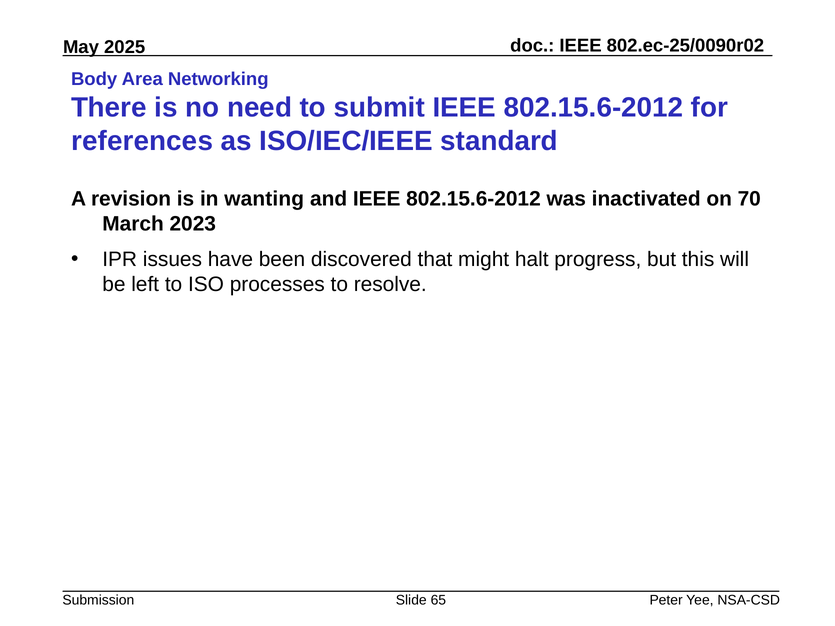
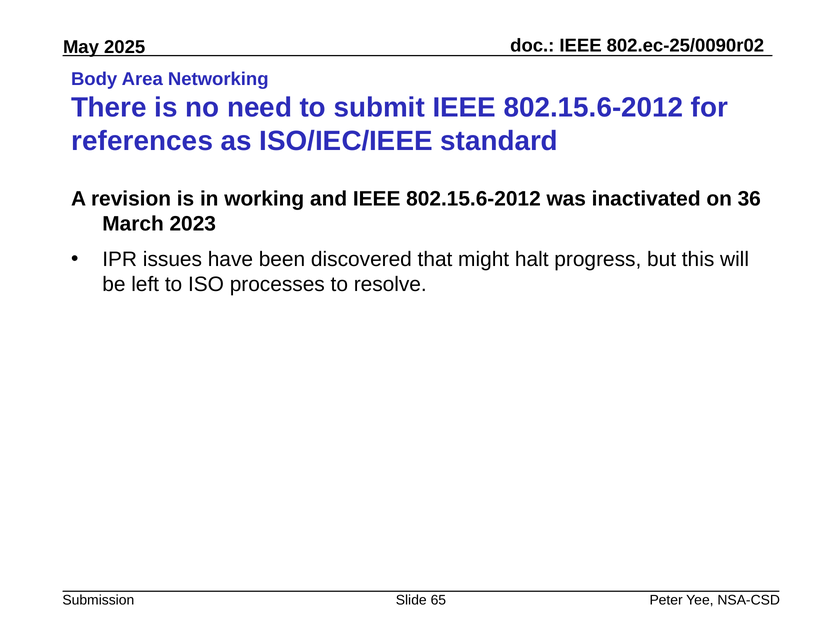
wanting: wanting -> working
70: 70 -> 36
